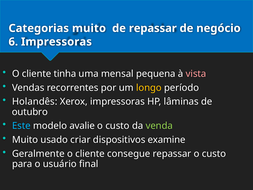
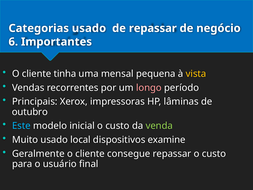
Categorias muito: muito -> usado
6 Impressoras: Impressoras -> Importantes
vista colour: pink -> yellow
longo colour: yellow -> pink
Holandês: Holandês -> Principais
avalie: avalie -> inicial
criar: criar -> local
